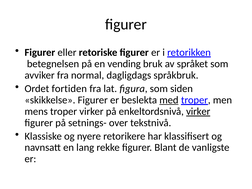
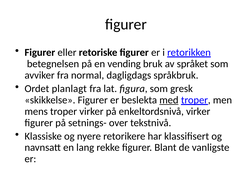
fortiden: fortiden -> planlagt
siden: siden -> gresk
virker at (198, 111) underline: present -> none
